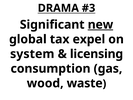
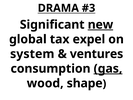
licensing: licensing -> ventures
gas underline: none -> present
waste: waste -> shape
